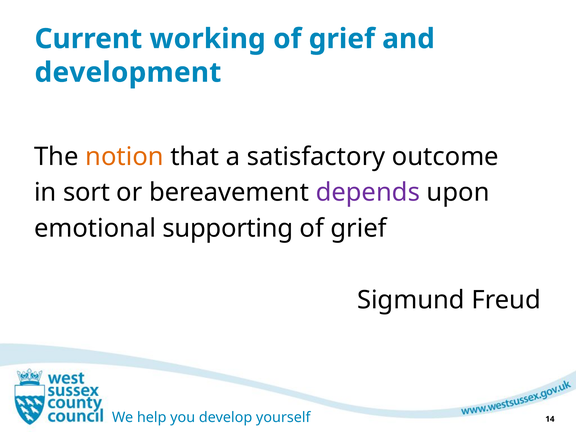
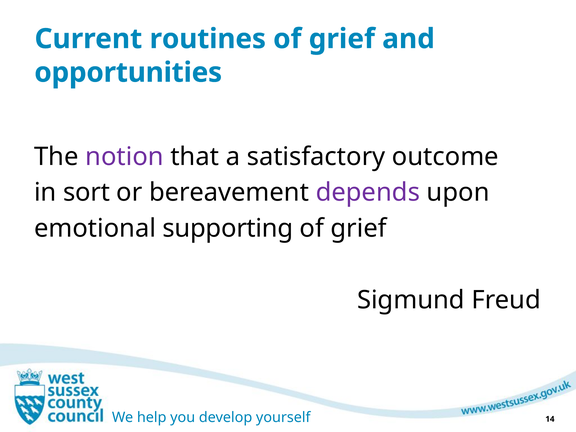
working: working -> routines
development: development -> opportunities
notion colour: orange -> purple
